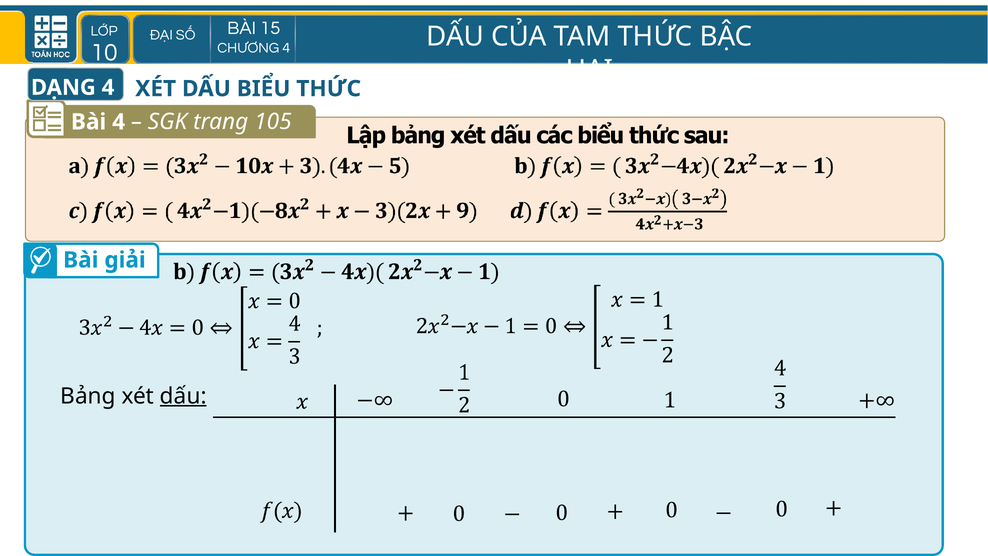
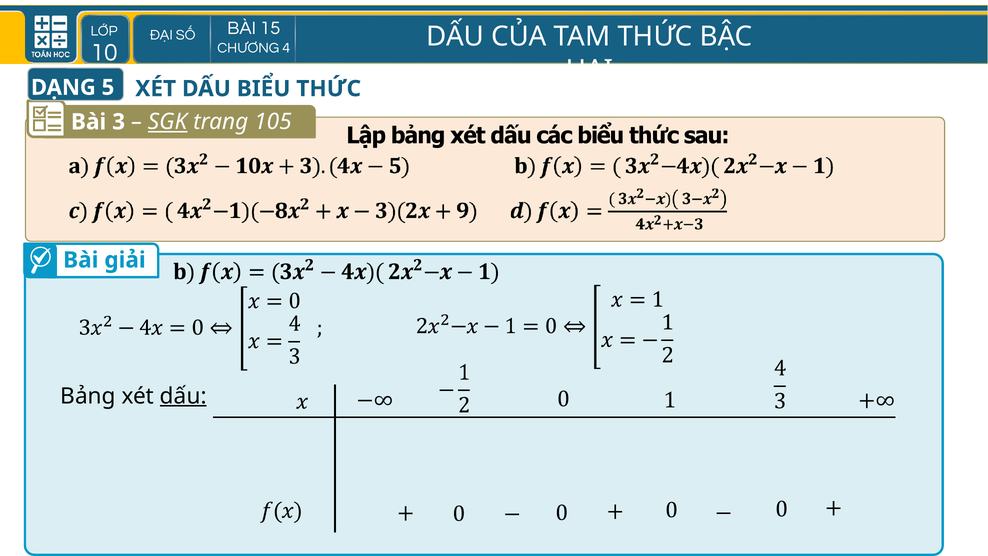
DẠNG 4: 4 -> 5
Bài 4: 4 -> 3
SGK underline: none -> present
